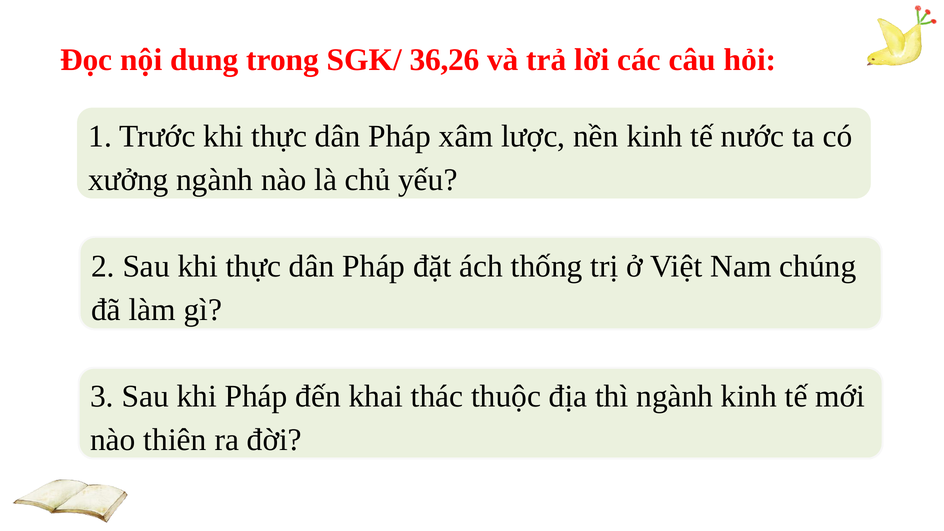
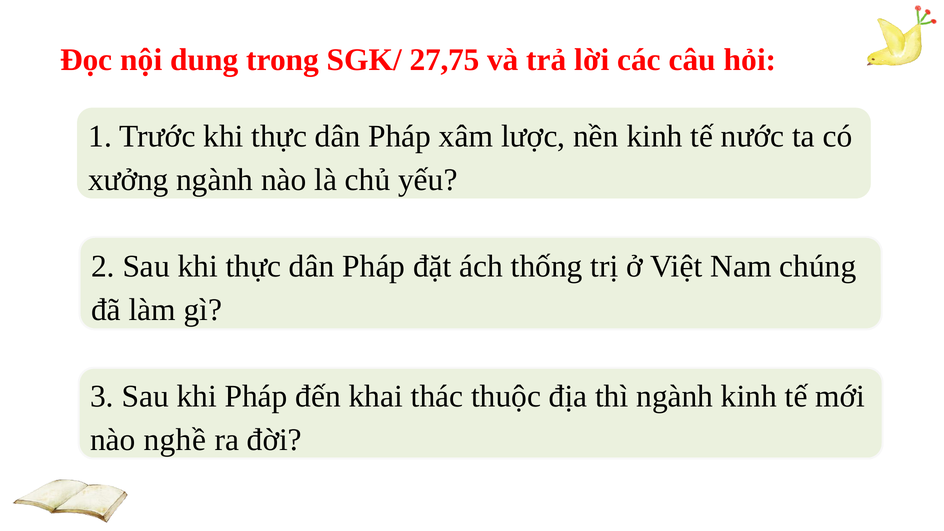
36,26: 36,26 -> 27,75
thiên: thiên -> nghề
